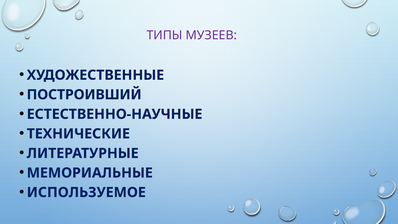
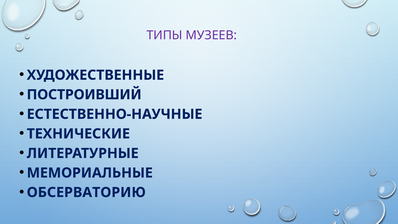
ИСПОЛЬЗУЕМОЕ: ИСПОЛЬЗУЕМОЕ -> ОБСЕРВАТОРИЮ
